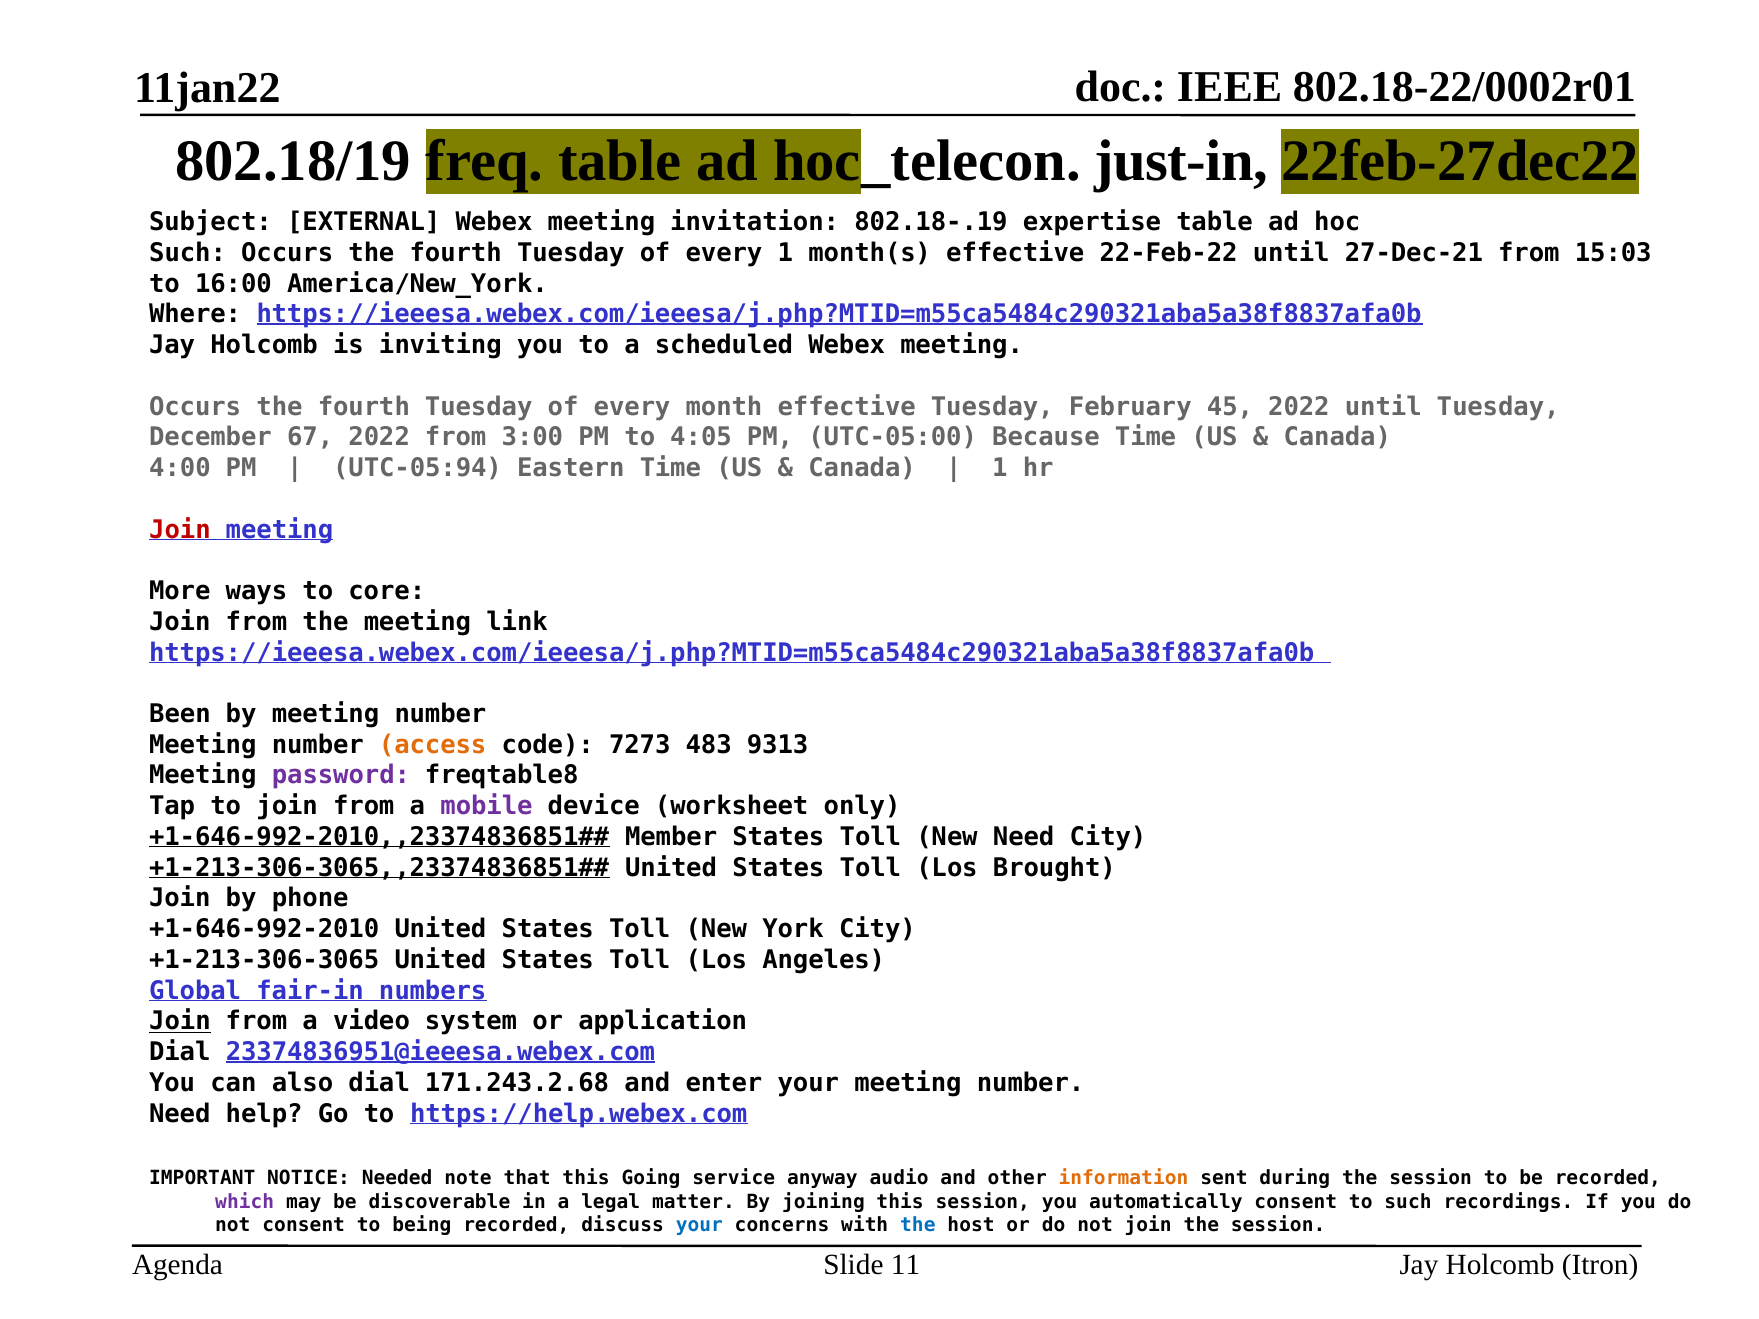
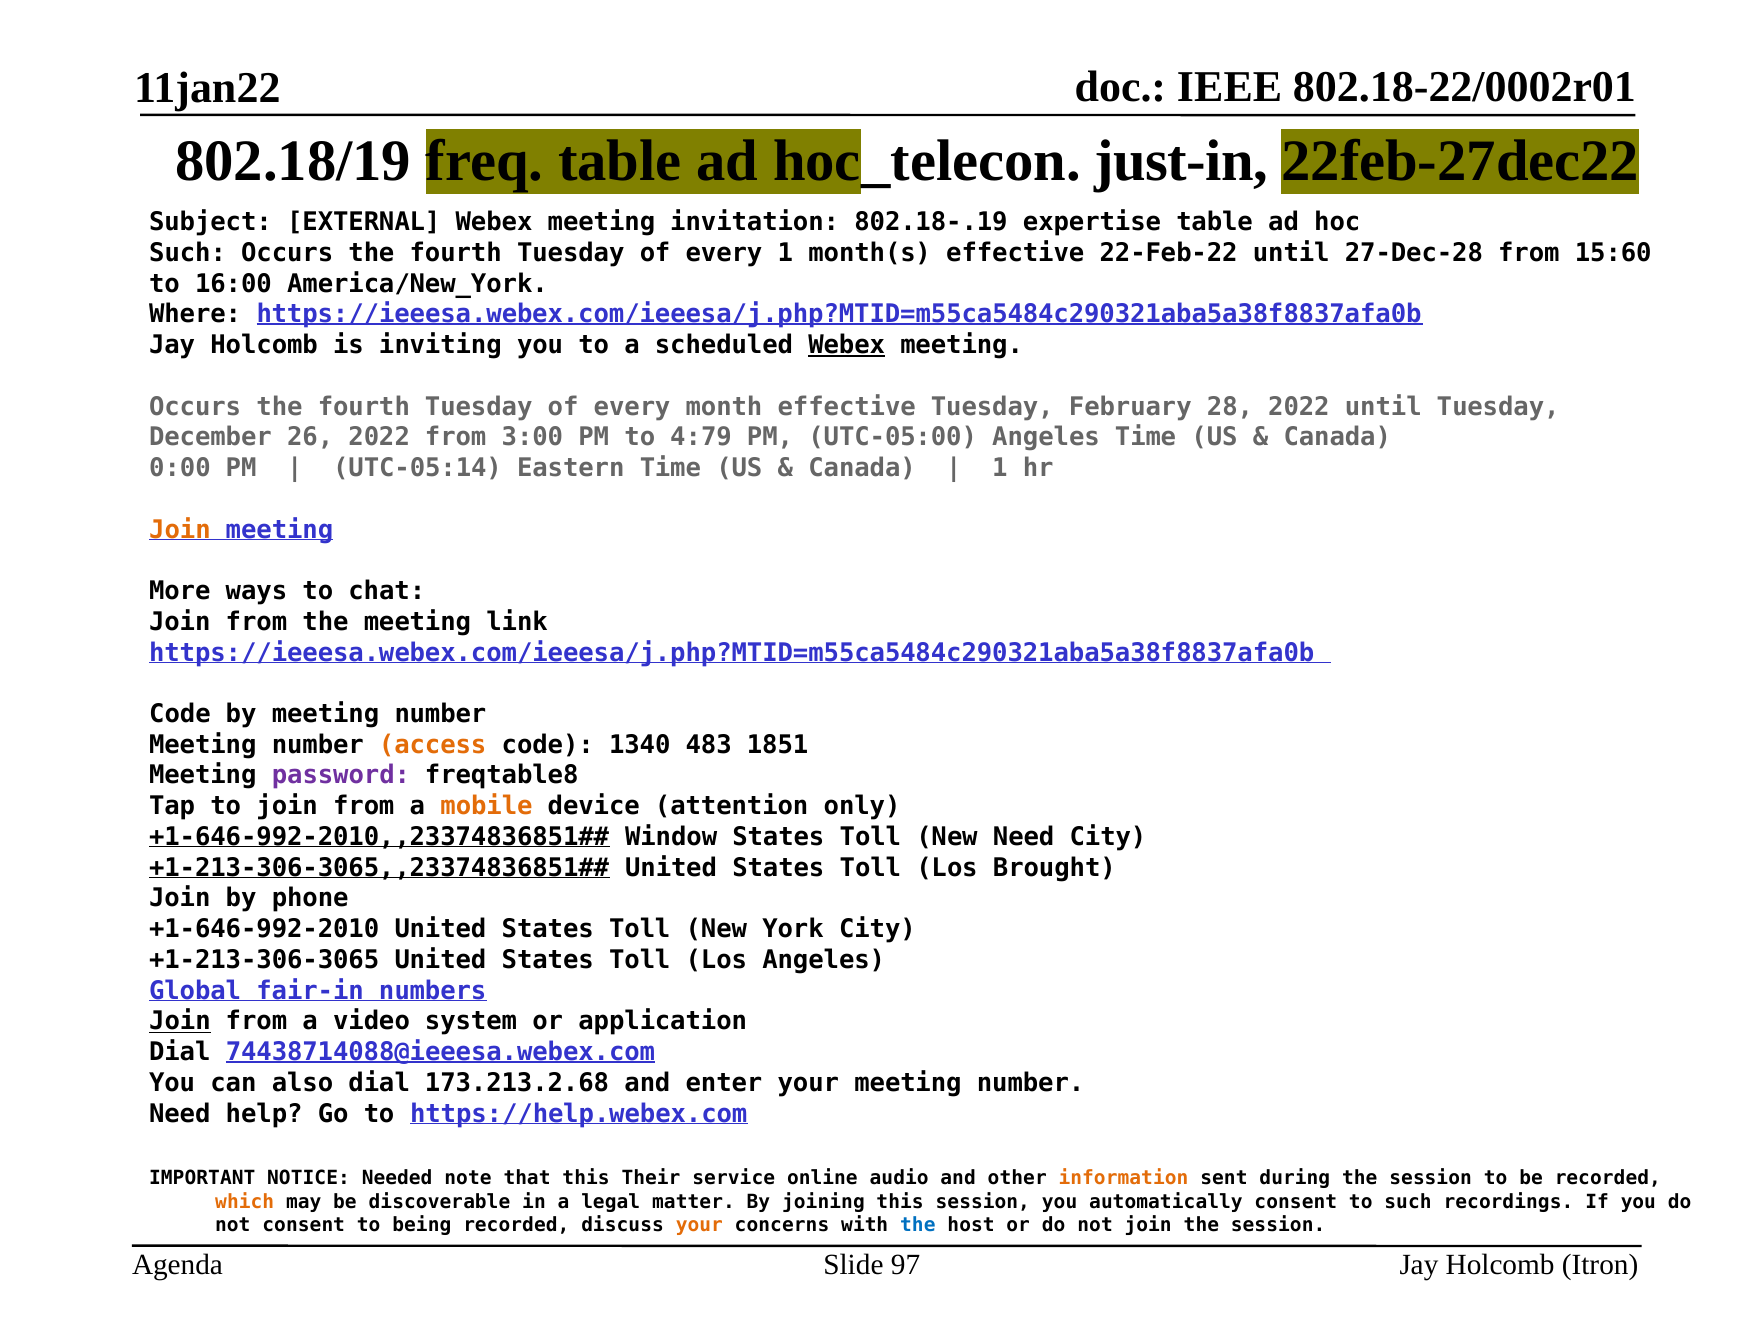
27-Dec-21: 27-Dec-21 -> 27-Dec-28
15:03: 15:03 -> 15:60
Webex at (847, 345) underline: none -> present
45: 45 -> 28
67: 67 -> 26
4:05: 4:05 -> 4:79
UTC-05:00 Because: Because -> Angeles
4:00: 4:00 -> 0:00
UTC-05:94: UTC-05:94 -> UTC-05:14
Join at (180, 530) colour: red -> orange
core: core -> chat
Been at (180, 714): Been -> Code
7273: 7273 -> 1340
9313: 9313 -> 1851
mobile colour: purple -> orange
worksheet: worksheet -> attention
Member: Member -> Window
23374836951@ieeesa.webex.com: 23374836951@ieeesa.webex.com -> 74438714088@ieeesa.webex.com
171.243.2.68: 171.243.2.68 -> 173.213.2.68
Going: Going -> Their
anyway: anyway -> online
which colour: purple -> orange
your at (699, 1225) colour: blue -> orange
11: 11 -> 97
